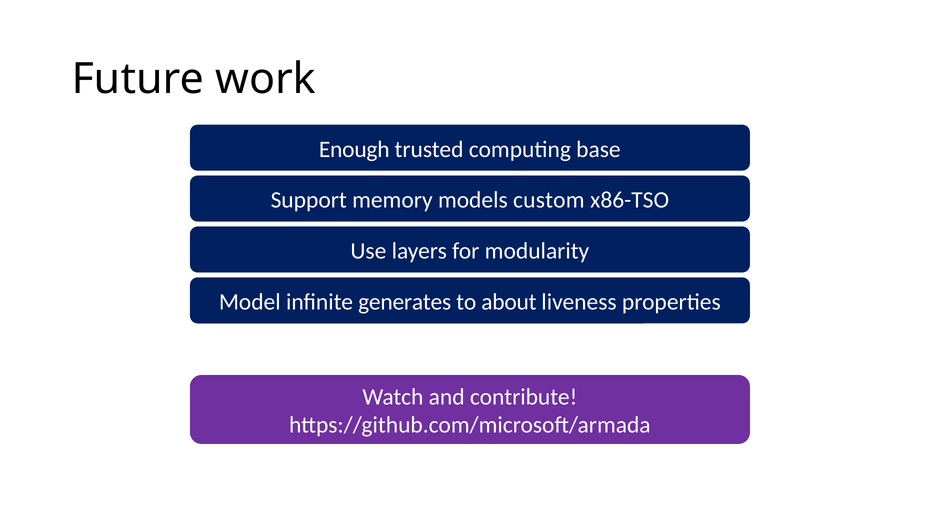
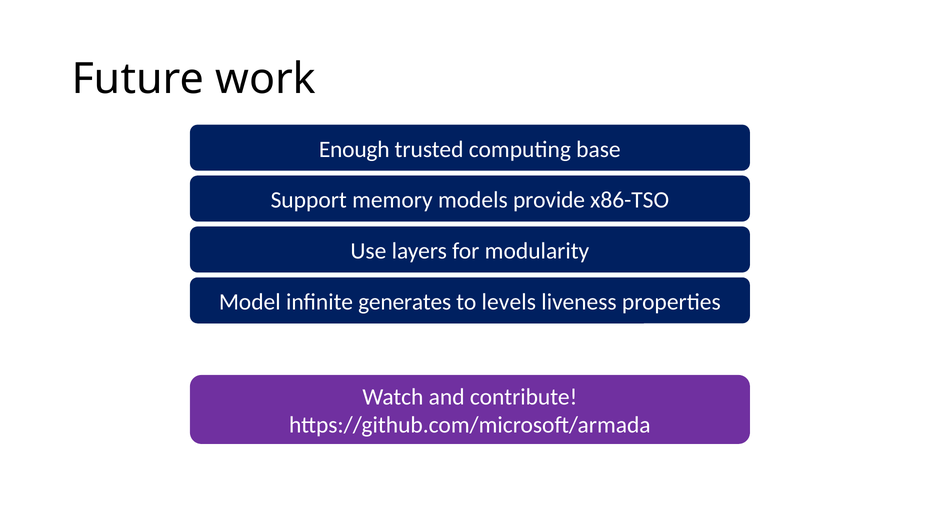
custom: custom -> provide
about: about -> levels
